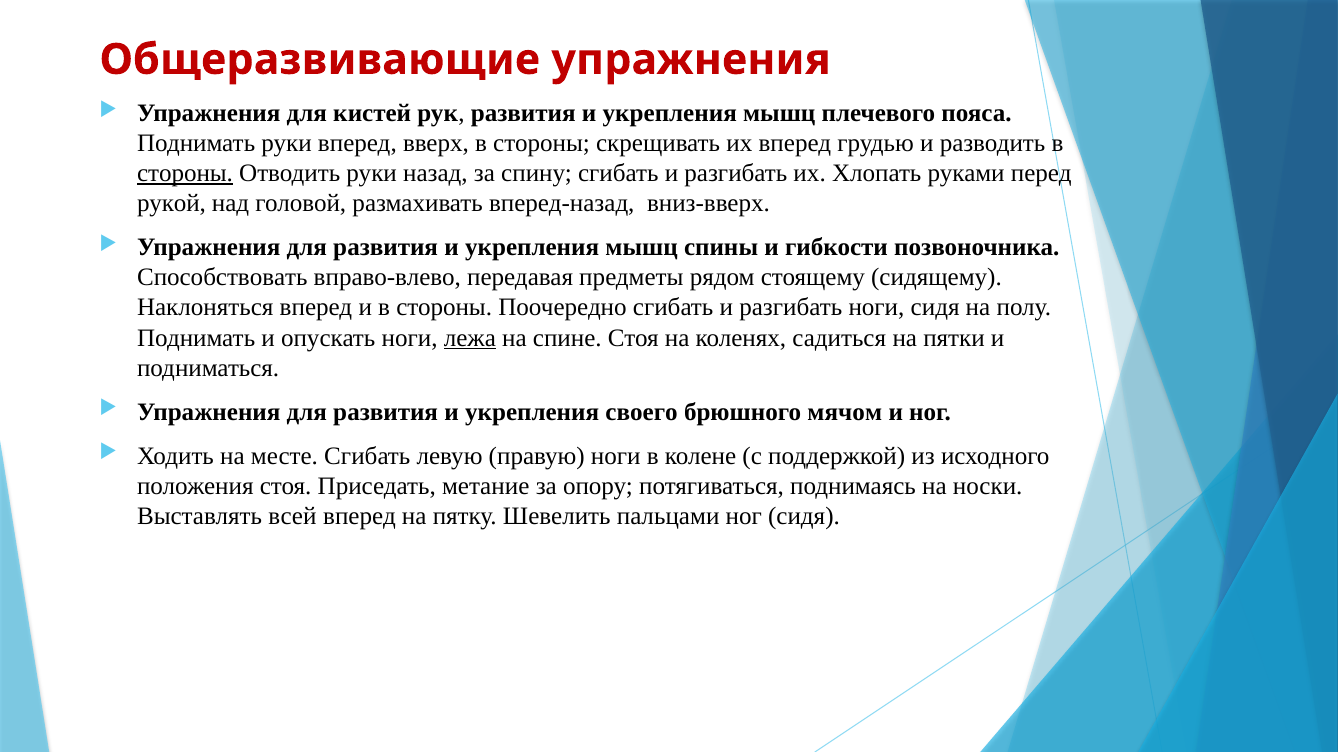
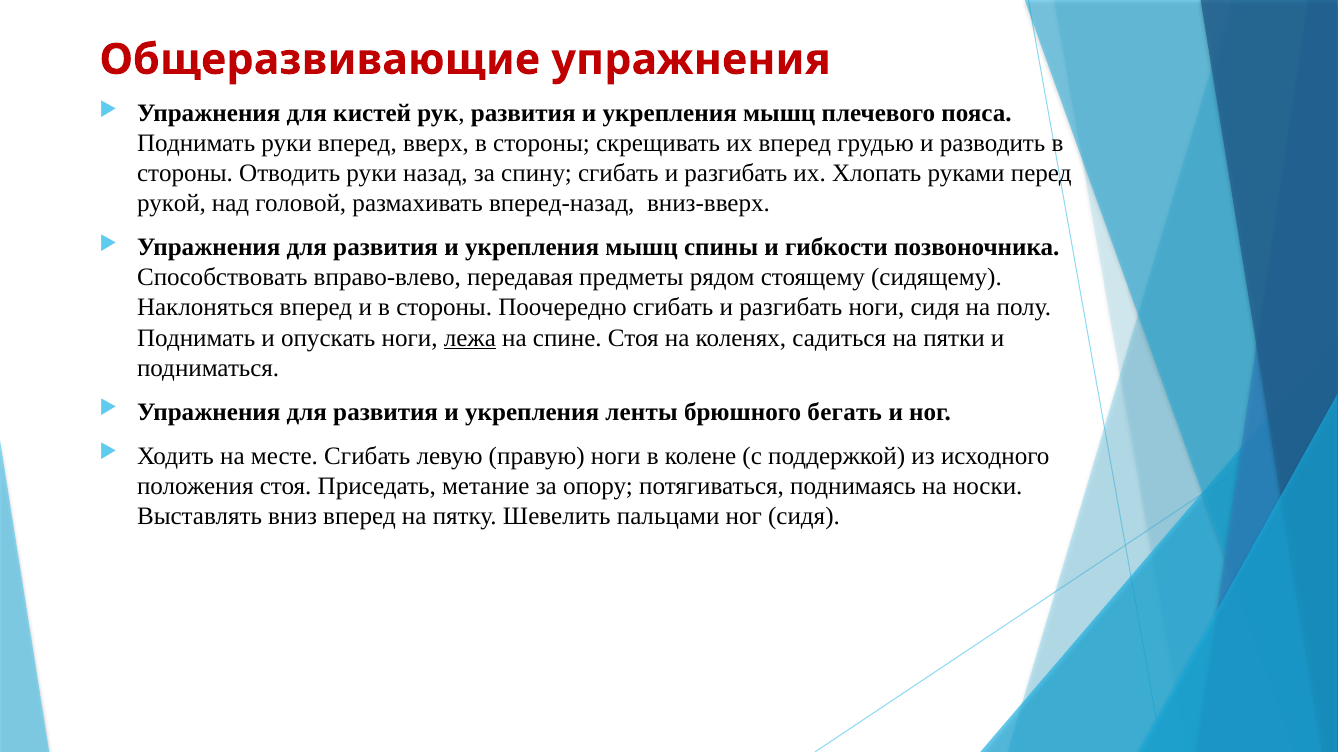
стороны at (185, 174) underline: present -> none
своего: своего -> ленты
мячом: мячом -> бегать
всей: всей -> вниз
